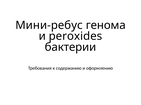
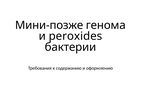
Мини-ребус: Мини-ребус -> Мини-позже
